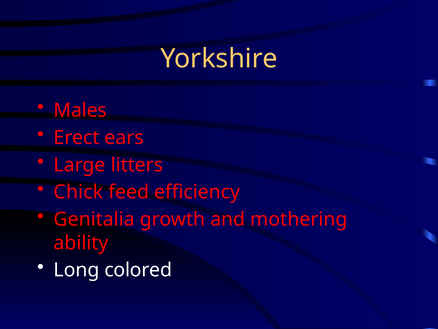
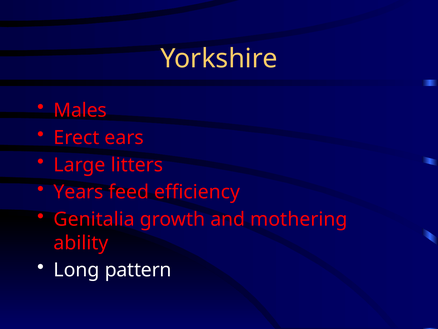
Chick: Chick -> Years
colored: colored -> pattern
